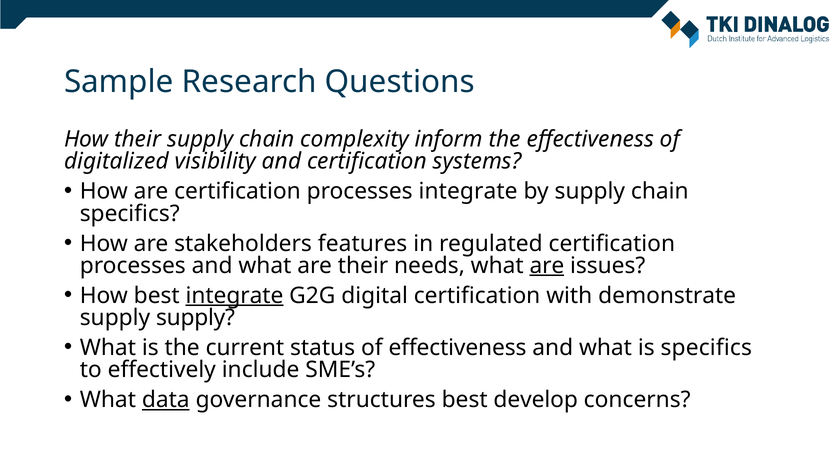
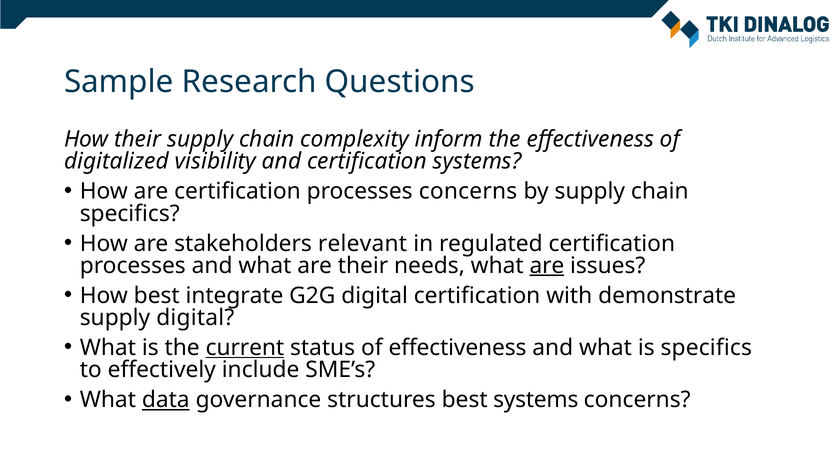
processes integrate: integrate -> concerns
features: features -> relevant
integrate at (234, 295) underline: present -> none
supply supply: supply -> digital
current underline: none -> present
best develop: develop -> systems
